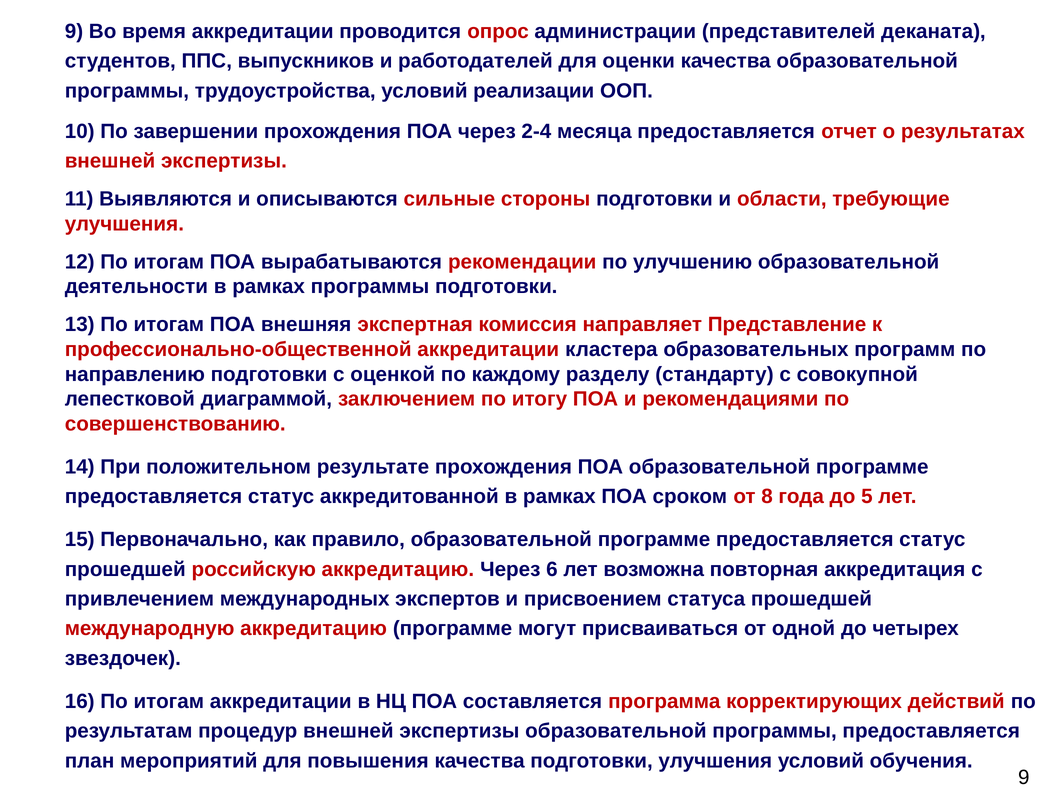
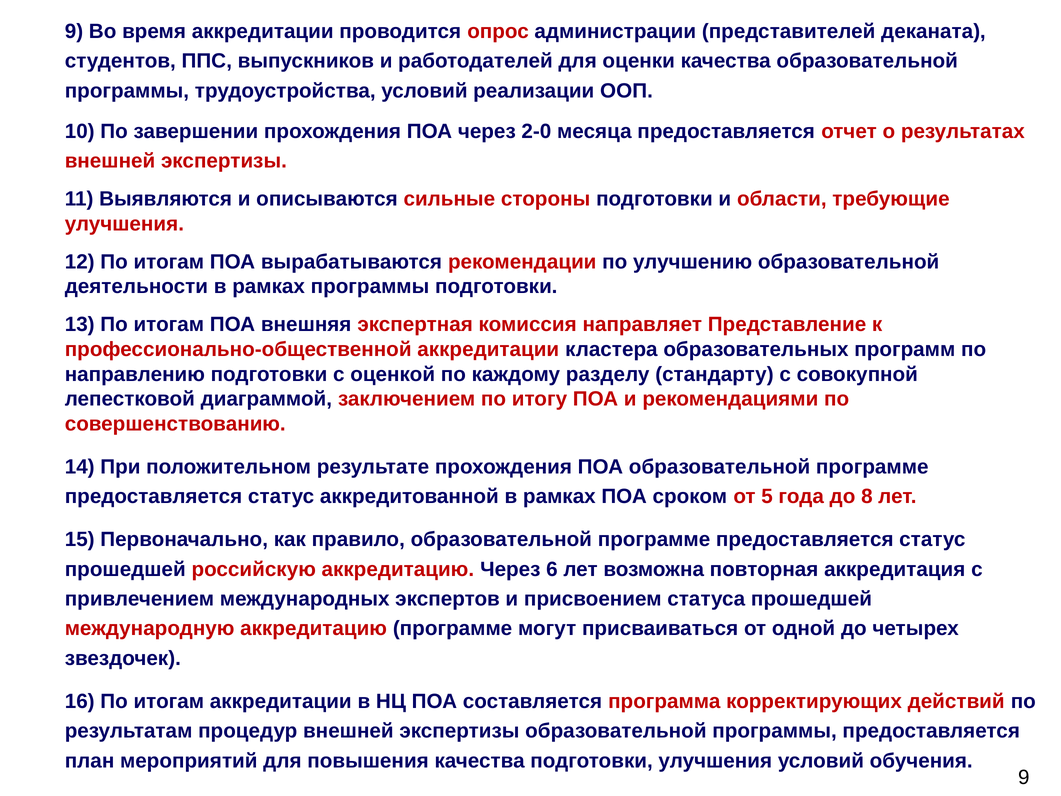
2-4: 2-4 -> 2-0
8: 8 -> 5
5: 5 -> 8
